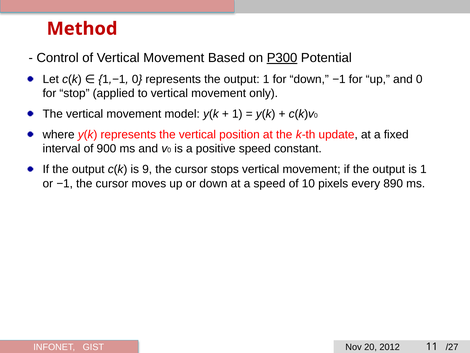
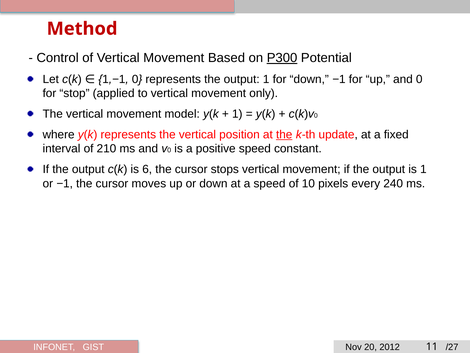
the at (284, 134) underline: none -> present
900: 900 -> 210
9: 9 -> 6
890: 890 -> 240
